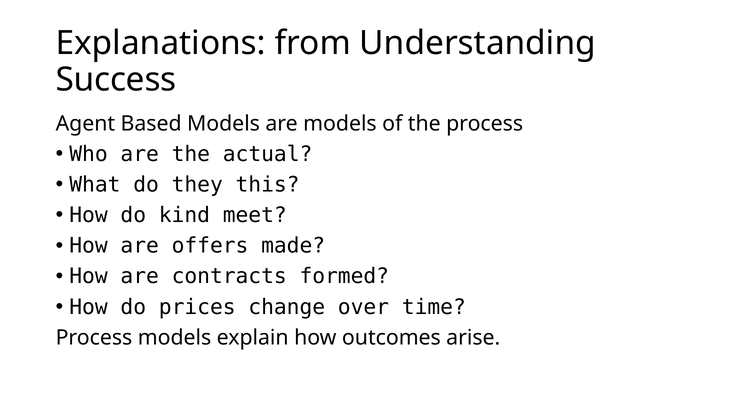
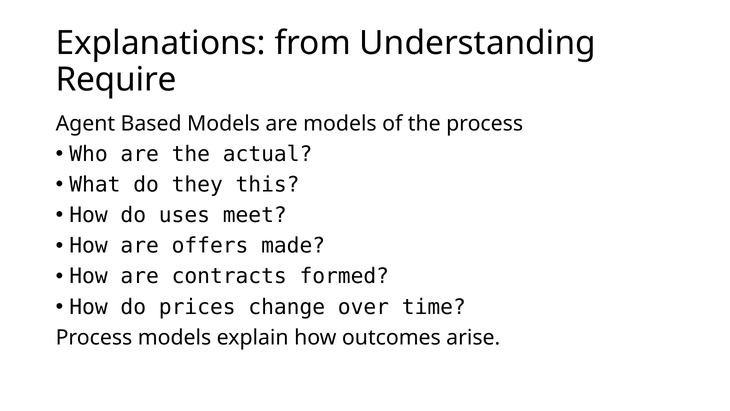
Success: Success -> Require
kind: kind -> uses
